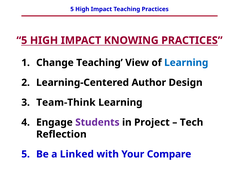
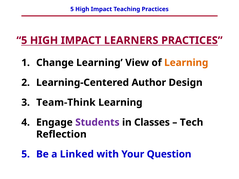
KNOWING: KNOWING -> LEARNERS
Change Teaching: Teaching -> Learning
Learning at (186, 63) colour: blue -> orange
Project: Project -> Classes
Compare: Compare -> Question
